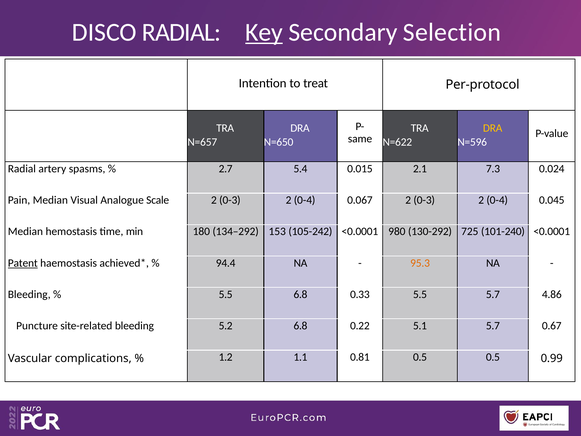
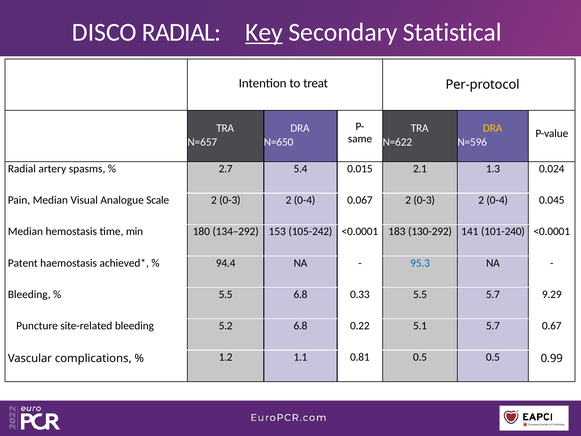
Selection: Selection -> Statistical
7.3: 7.3 -> 1.3
980: 980 -> 183
725: 725 -> 141
Patent underline: present -> none
95.3 colour: orange -> blue
4.86: 4.86 -> 9.29
